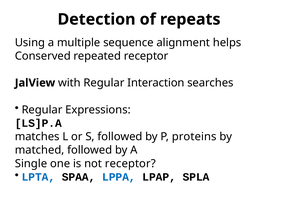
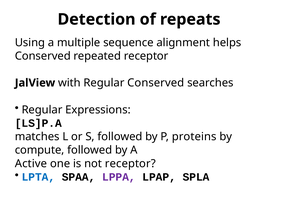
Regular Interaction: Interaction -> Conserved
matched: matched -> compute
Single: Single -> Active
LPPA colour: blue -> purple
